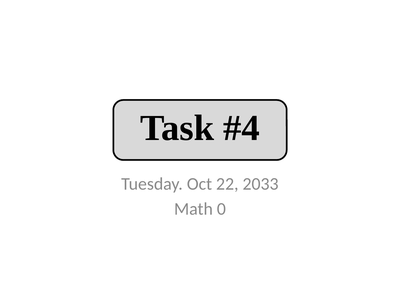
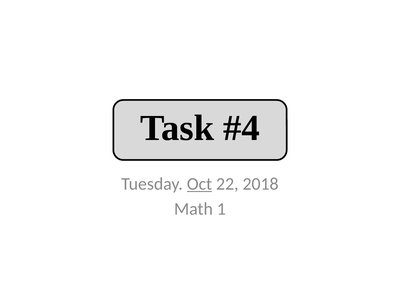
Oct underline: none -> present
2033: 2033 -> 2018
0: 0 -> 1
